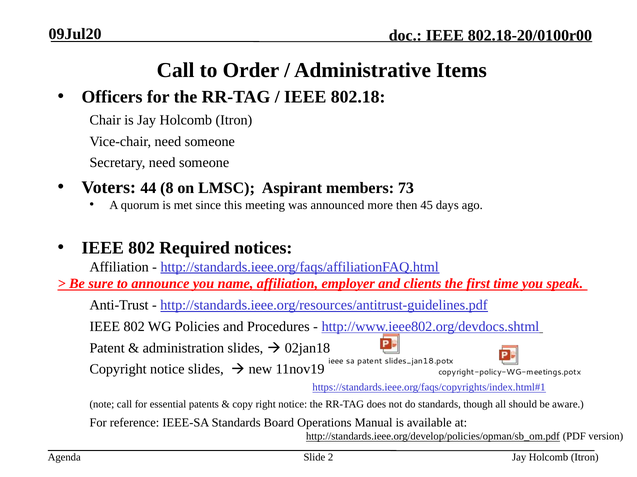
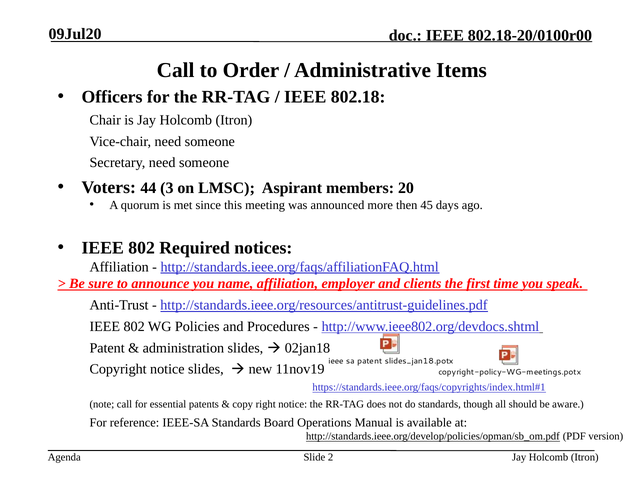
8: 8 -> 3
73: 73 -> 20
